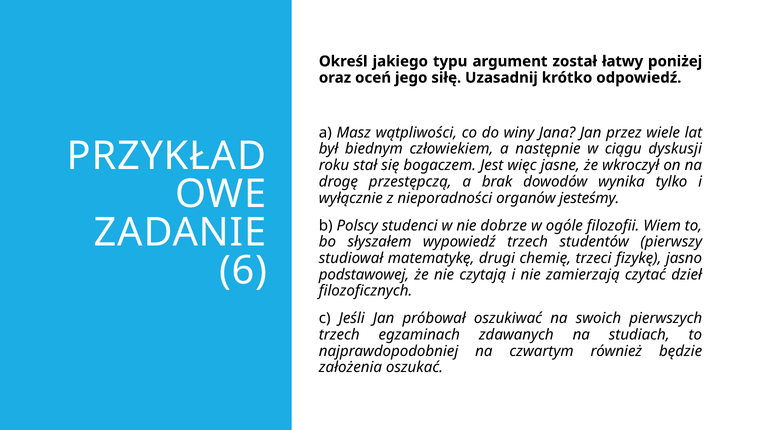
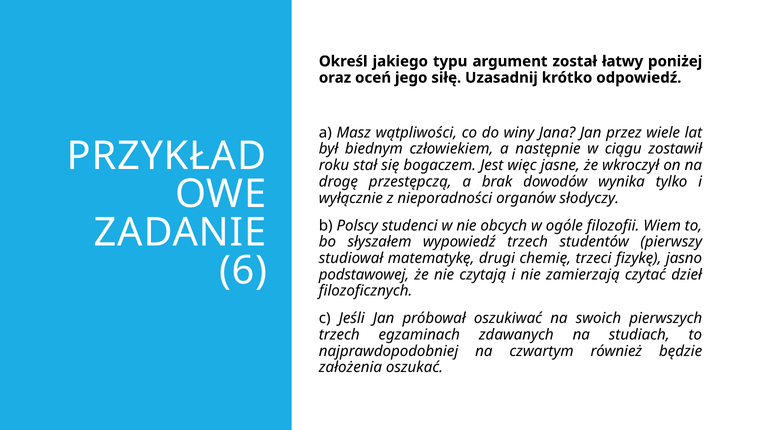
dyskusji: dyskusji -> zostawił
jesteśmy: jesteśmy -> słodyczy
dobrze: dobrze -> obcych
